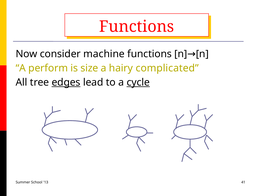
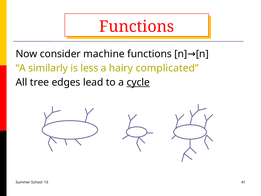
perform: perform -> similarly
size: size -> less
edges underline: present -> none
